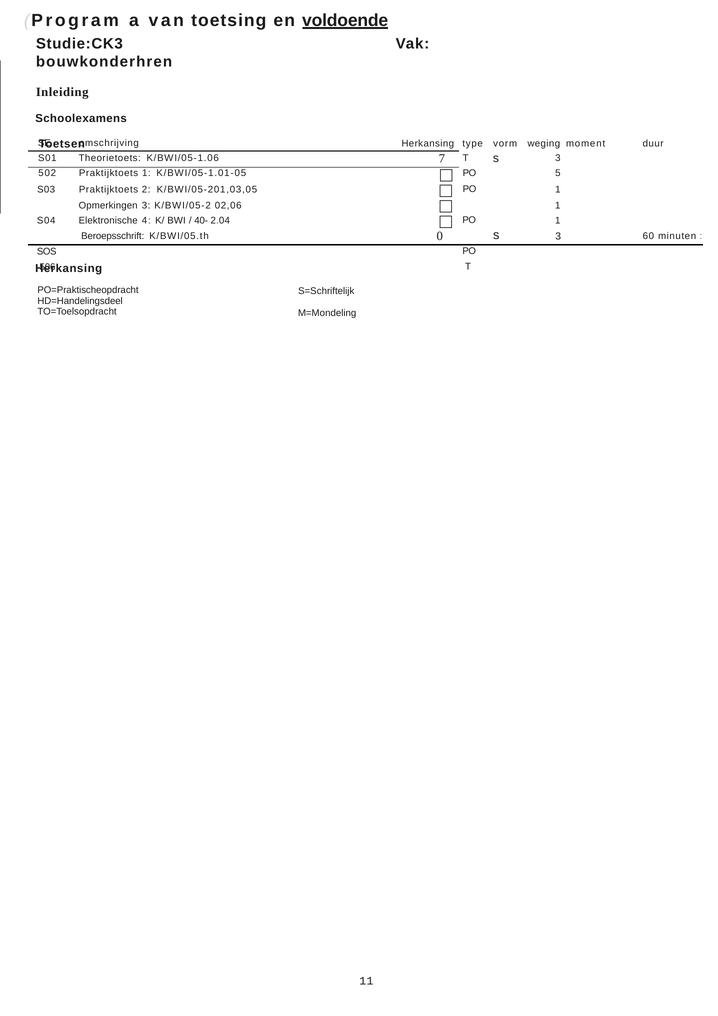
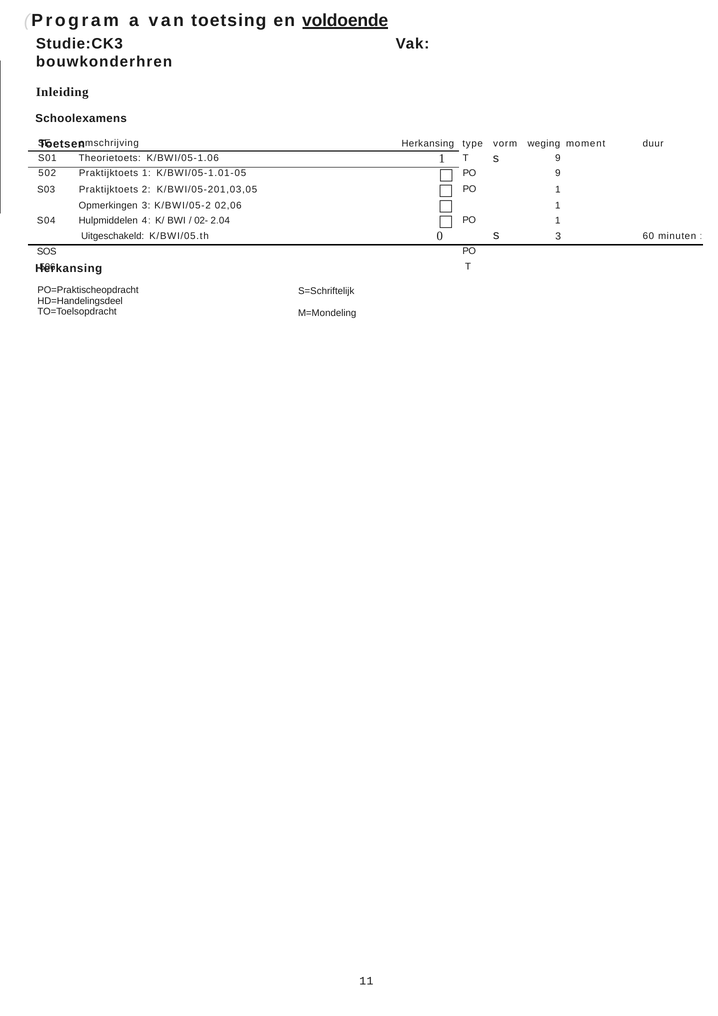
K/BWI/05-1.06 7: 7 -> 1
s 3: 3 -> 9
PO 5: 5 -> 9
Elektronische: Elektronische -> Hulpmiddelen
40-: 40- -> 02-
Beroepsschrift: Beroepsschrift -> Uitgeschakeld
